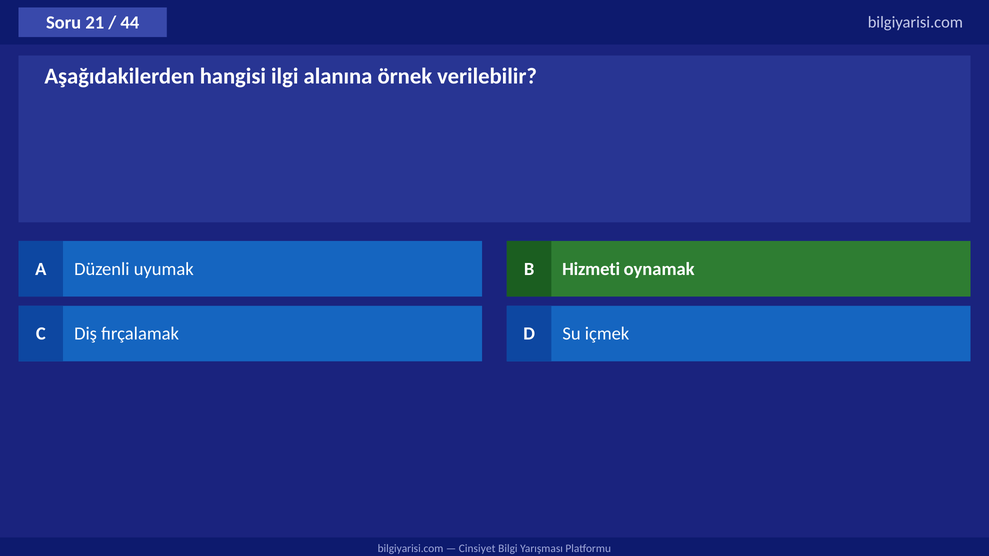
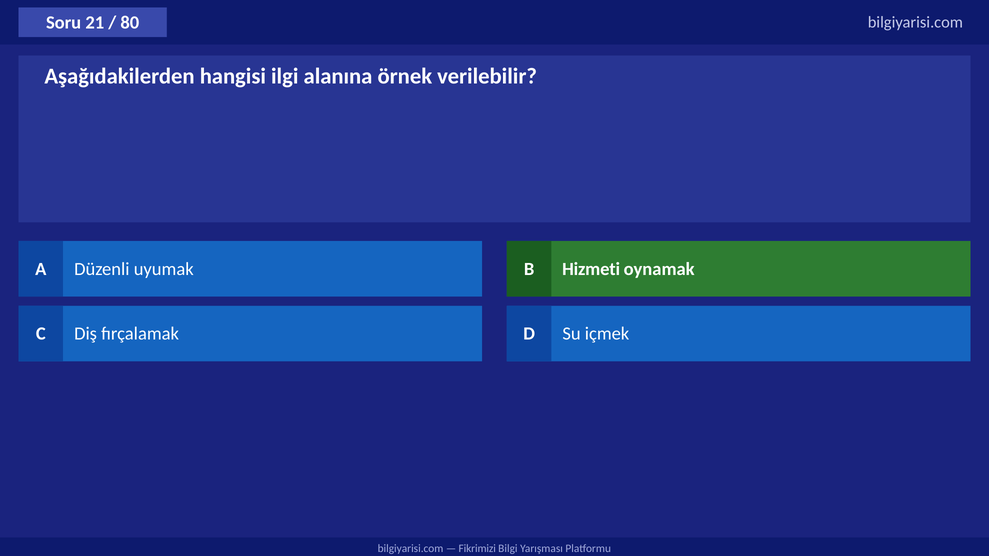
44: 44 -> 80
Cinsiyet: Cinsiyet -> Fikrimizi
